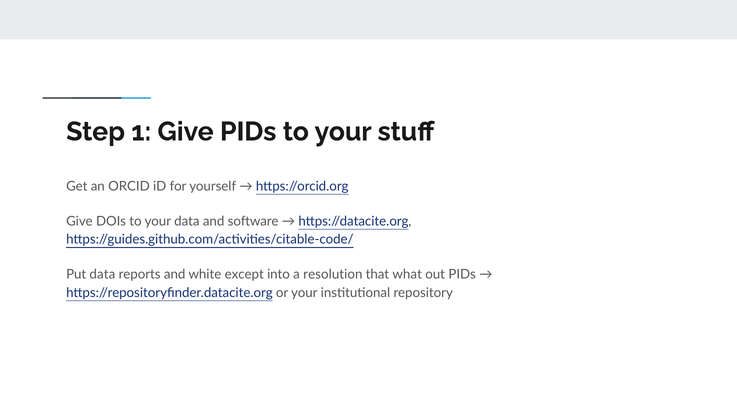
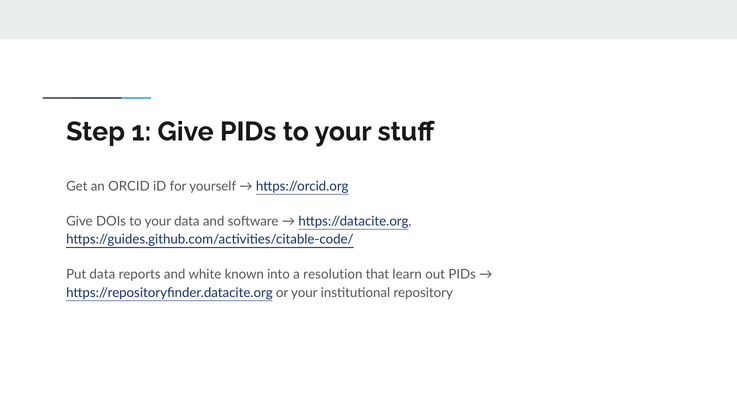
except: except -> known
what: what -> learn
